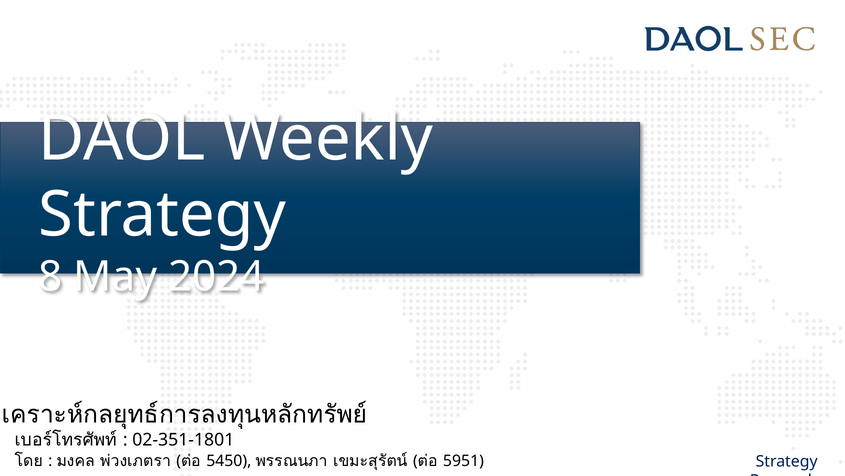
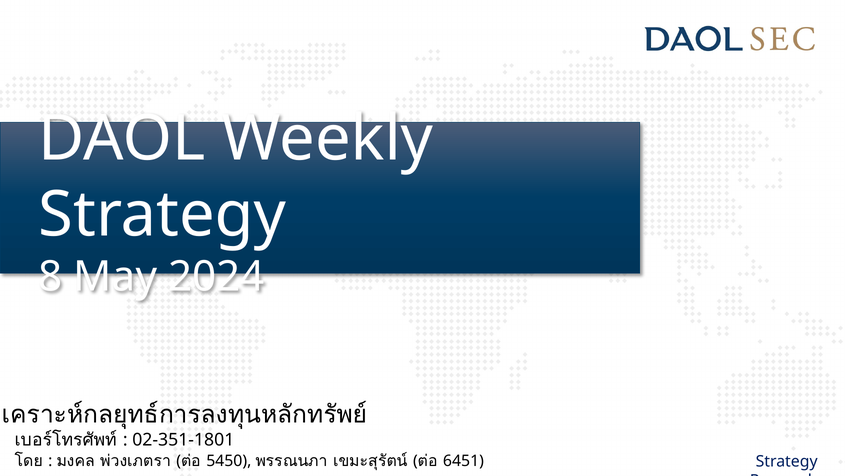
5951: 5951 -> 6451
